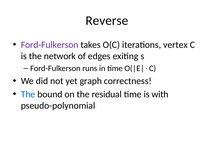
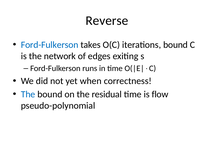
Ford-Fulkerson at (50, 45) colour: purple -> blue
iterations vertex: vertex -> bound
graph: graph -> when
with: with -> flow
